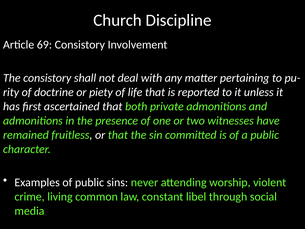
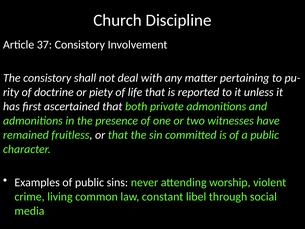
69: 69 -> 37
